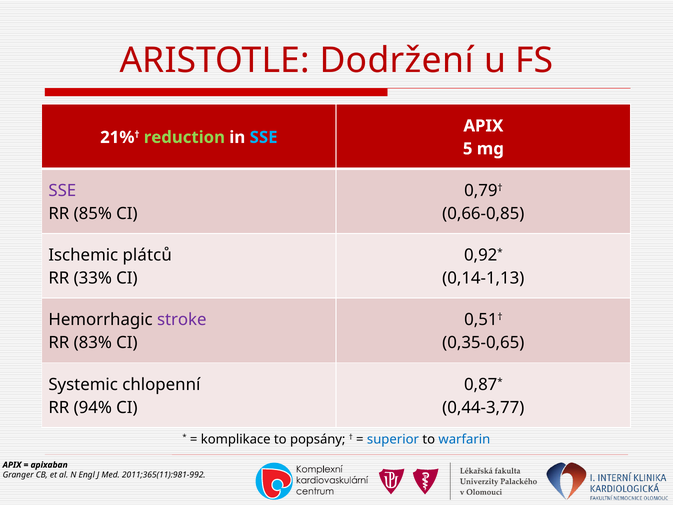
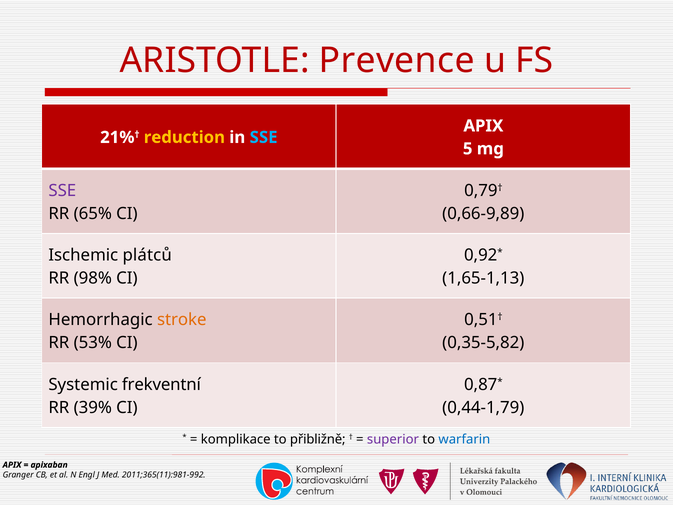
Dodržení: Dodržení -> Prevence
reduction colour: light green -> yellow
85%: 85% -> 65%
0,66-0,85: 0,66-0,85 -> 0,66-9,89
33%: 33% -> 98%
0,14-1,13: 0,14-1,13 -> 1,65-1,13
stroke colour: purple -> orange
83%: 83% -> 53%
0,35-0,65: 0,35-0,65 -> 0,35-5,82
chlopenní: chlopenní -> frekventní
94%: 94% -> 39%
0,44-3,77: 0,44-3,77 -> 0,44-1,79
popsány: popsány -> přibližně
superior colour: blue -> purple
